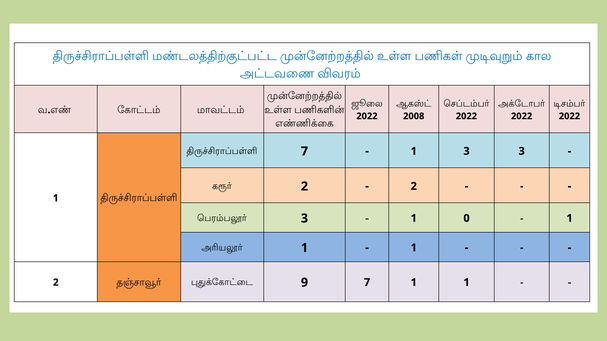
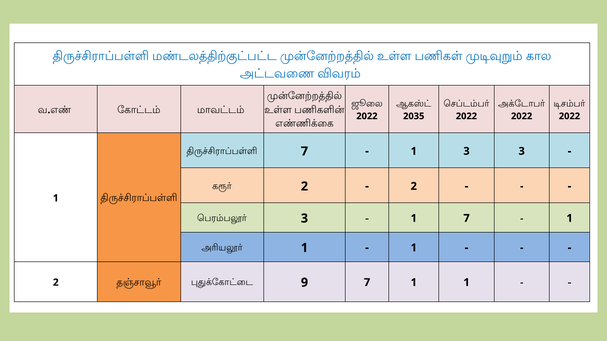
2008: 2008 -> 2035
1 0: 0 -> 7
